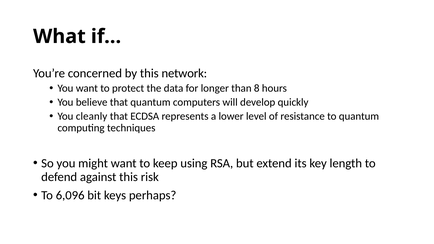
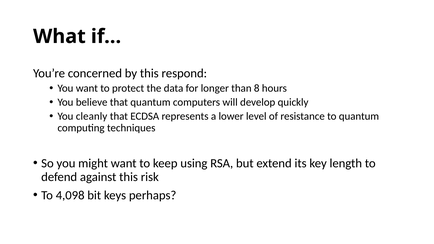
network: network -> respond
6,096: 6,096 -> 4,098
